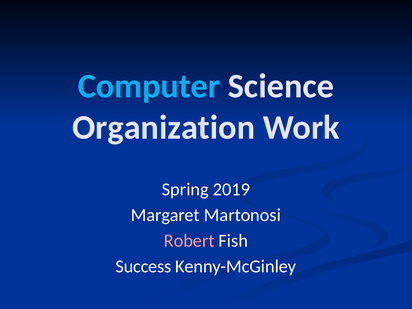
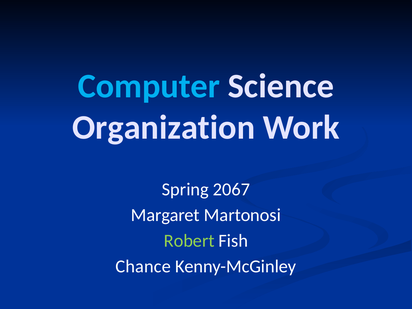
2019: 2019 -> 2067
Robert colour: pink -> light green
Success: Success -> Chance
